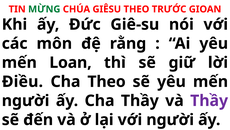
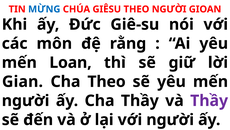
MỪNG colour: green -> blue
THEO TRƯỚC: TRƯỚC -> NGƯỜI
Điều: Điều -> Gian
